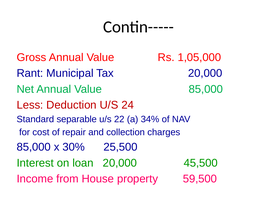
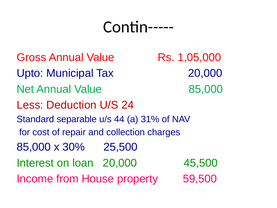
Rant: Rant -> Upto
22: 22 -> 44
34%: 34% -> 31%
